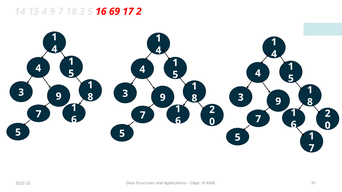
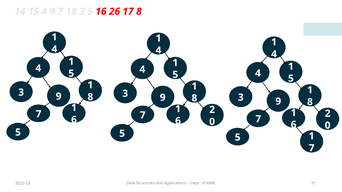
69: 69 -> 26
17 2: 2 -> 8
